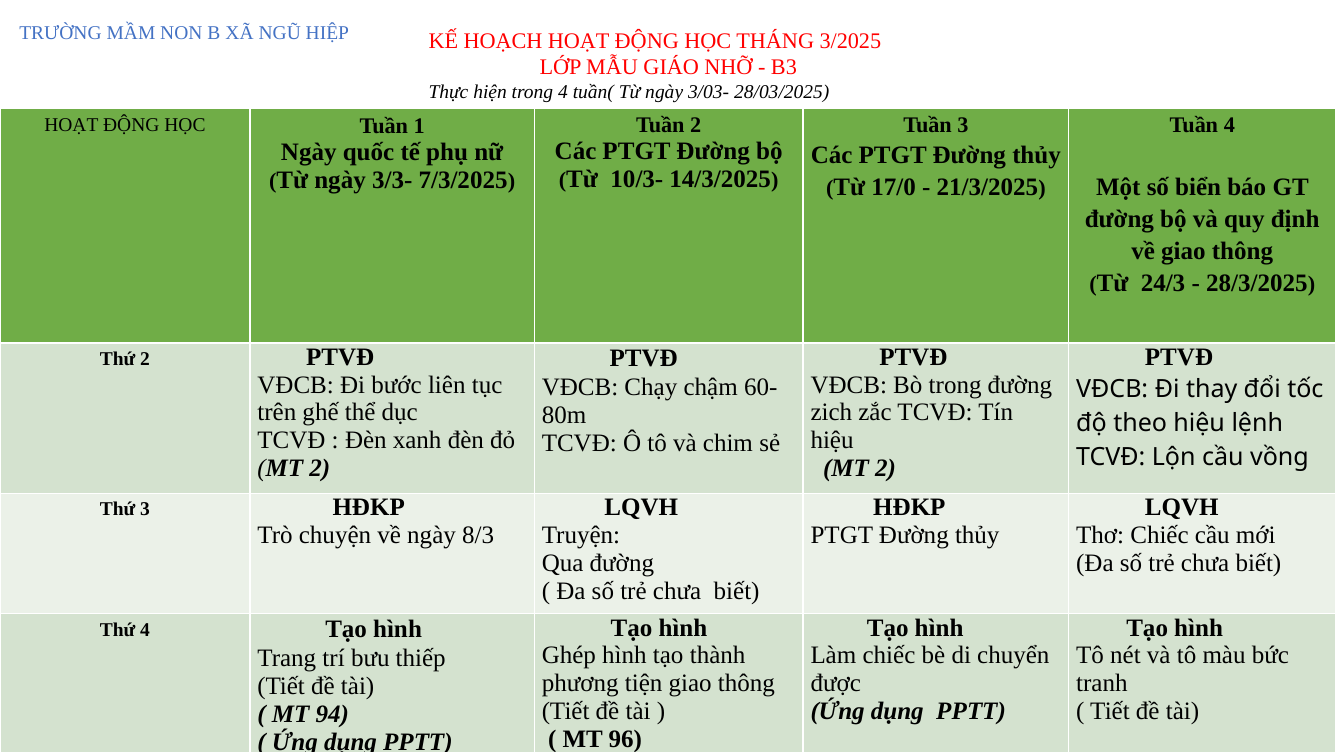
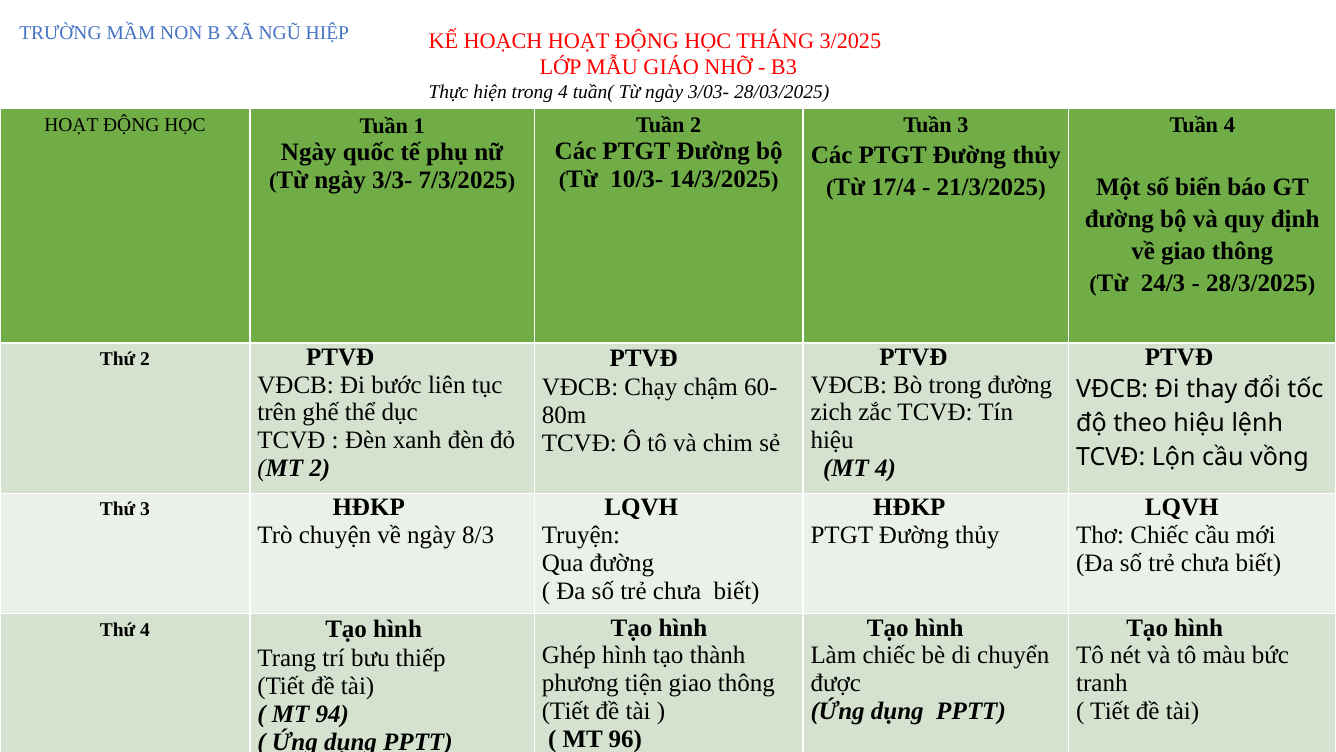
17/0: 17/0 -> 17/4
2 at (886, 468): 2 -> 4
